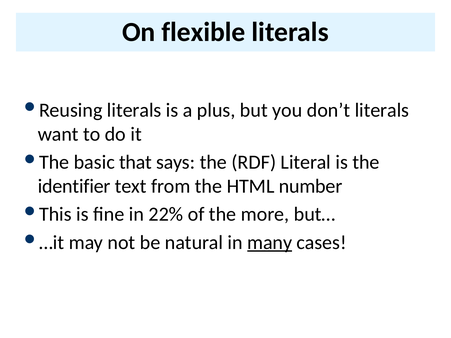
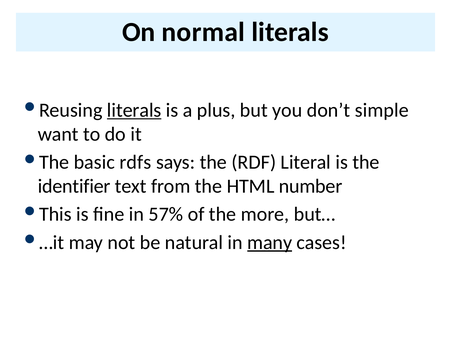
flexible: flexible -> normal
literals at (134, 110) underline: none -> present
don’t literals: literals -> simple
that: that -> rdfs
22%: 22% -> 57%
